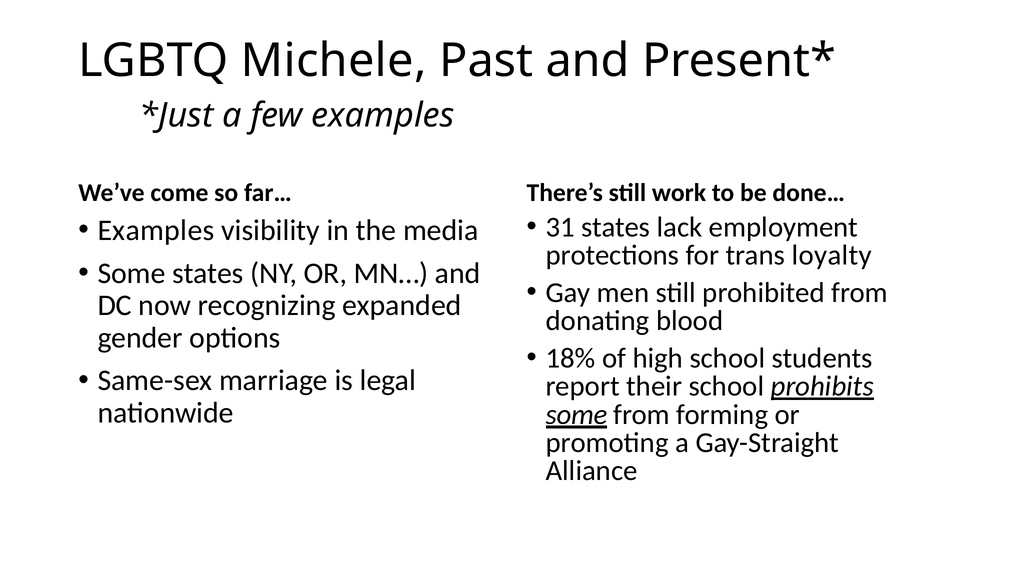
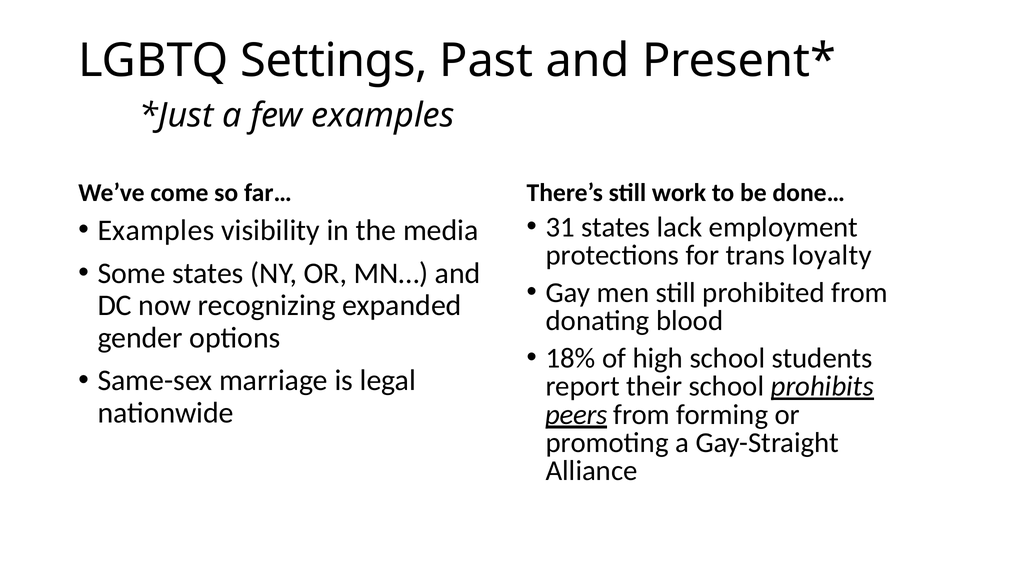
Michele: Michele -> Settings
some at (576, 415): some -> peers
